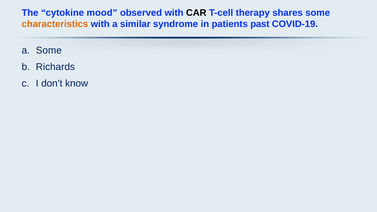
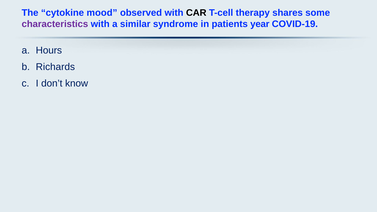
characteristics colour: orange -> purple
past: past -> year
a Some: Some -> Hours
